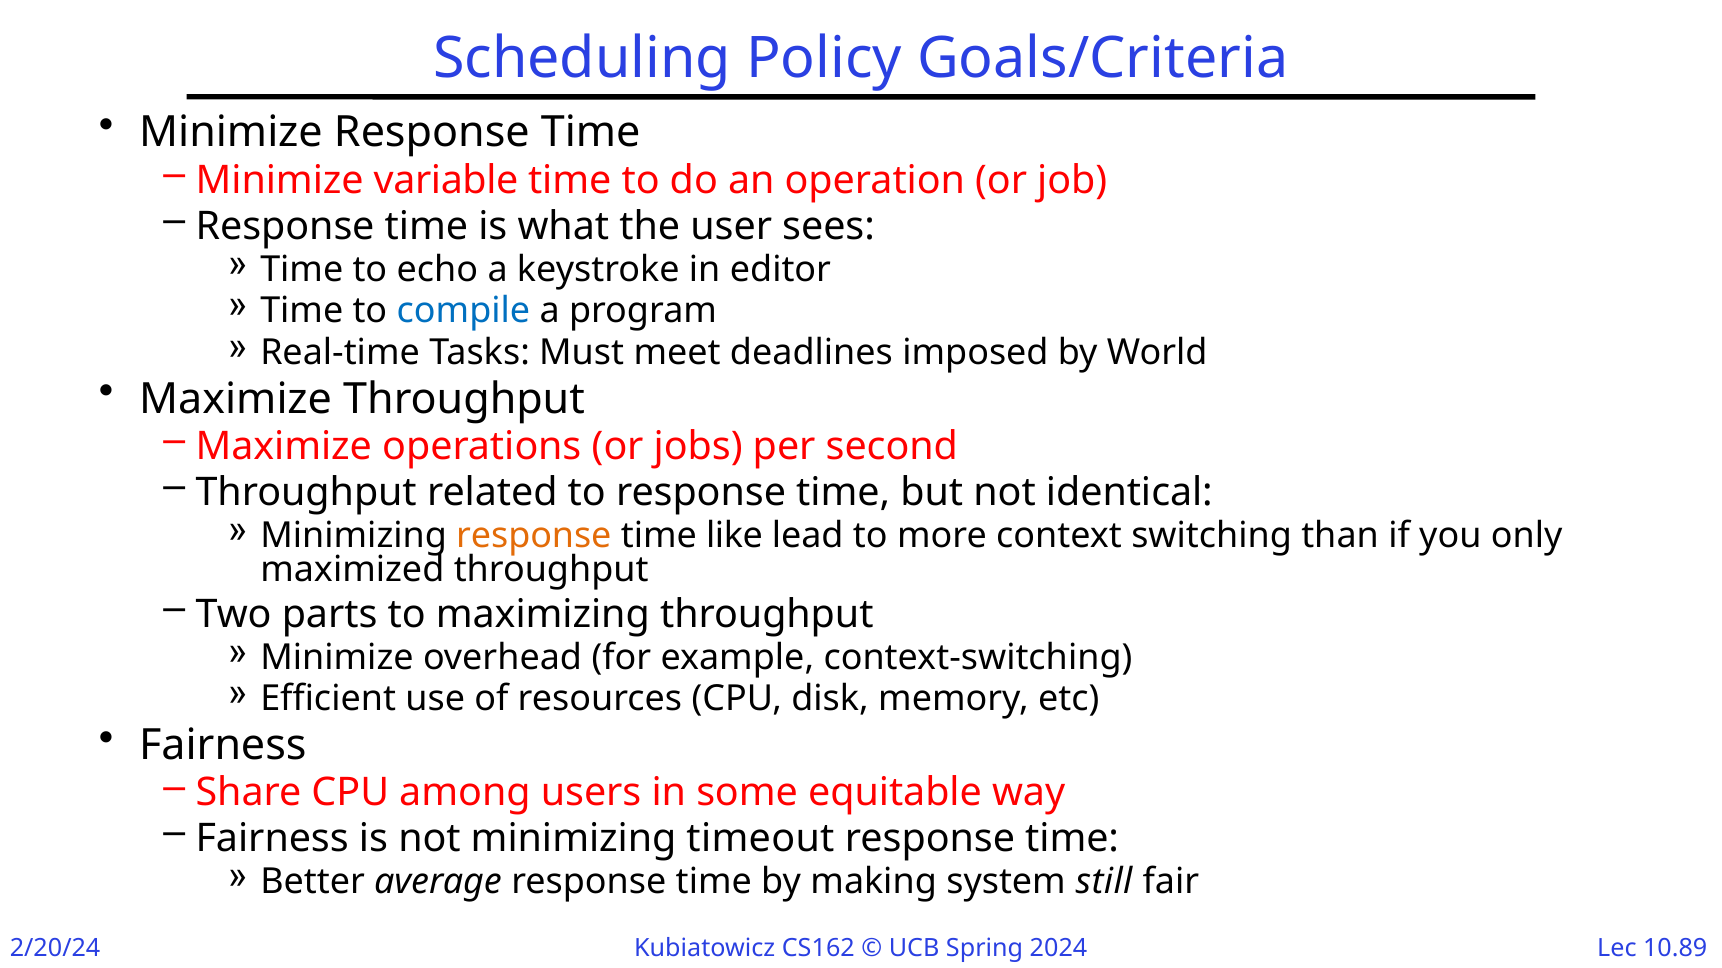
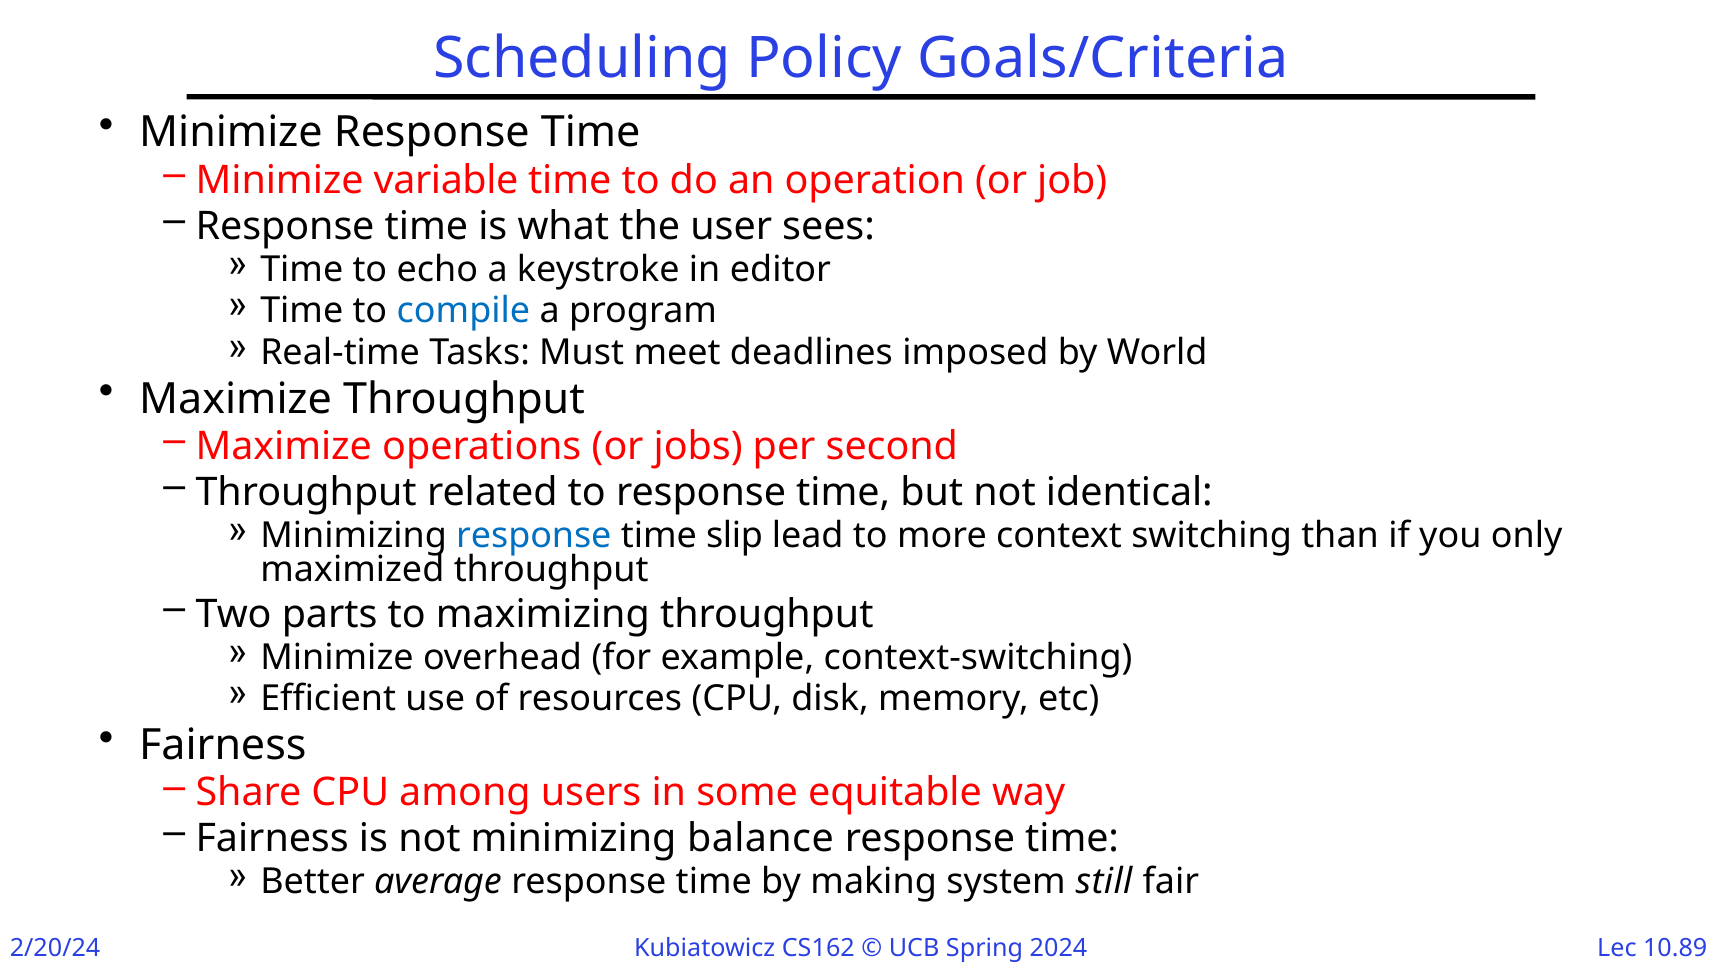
response at (534, 536) colour: orange -> blue
like: like -> slip
timeout: timeout -> balance
